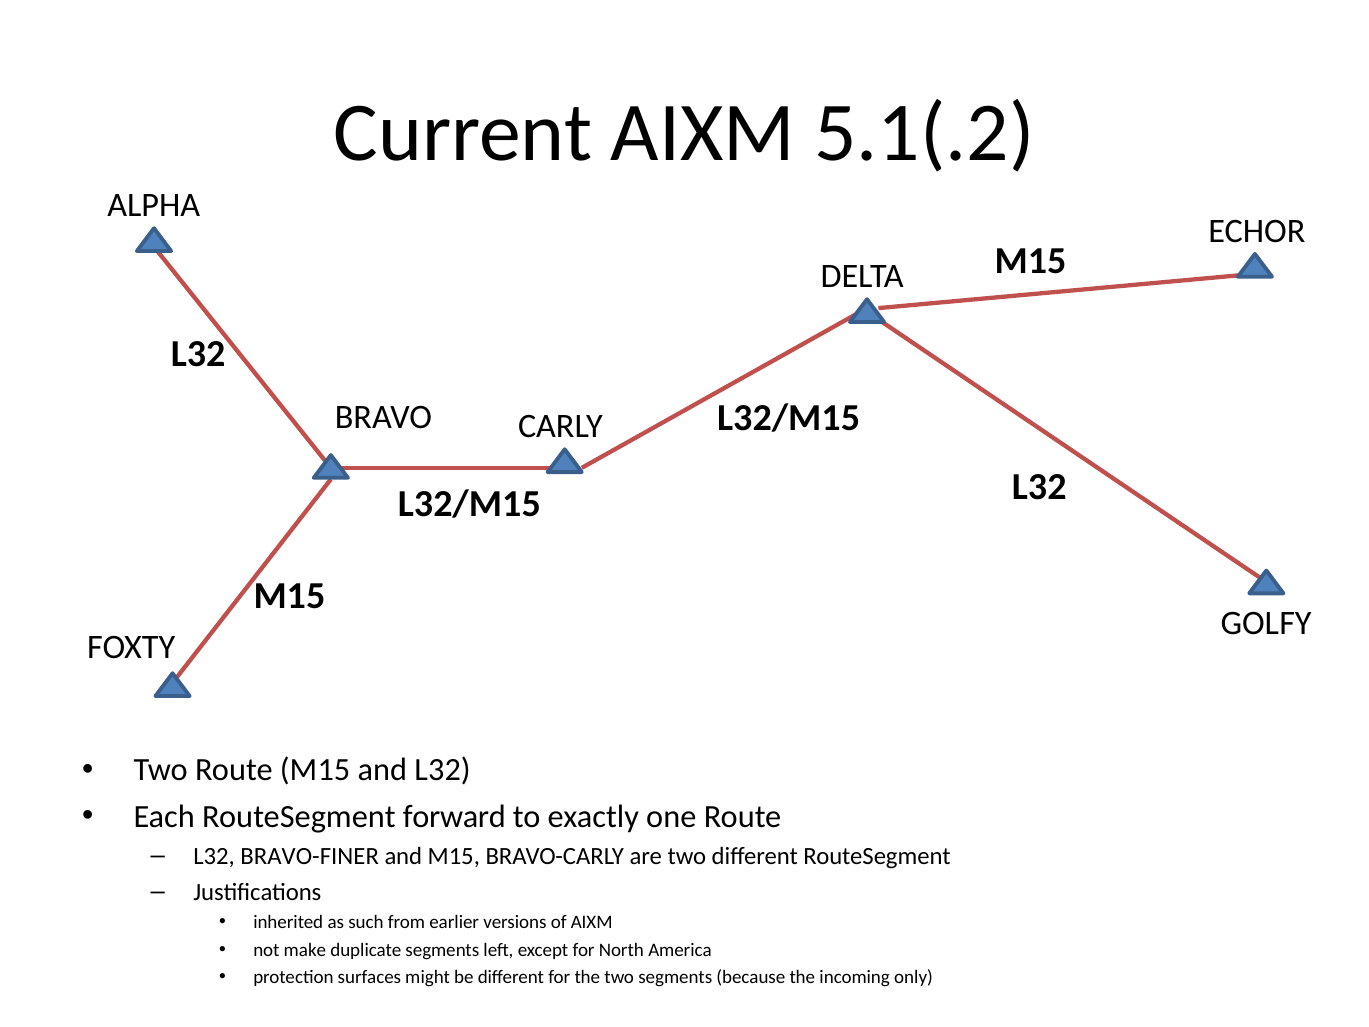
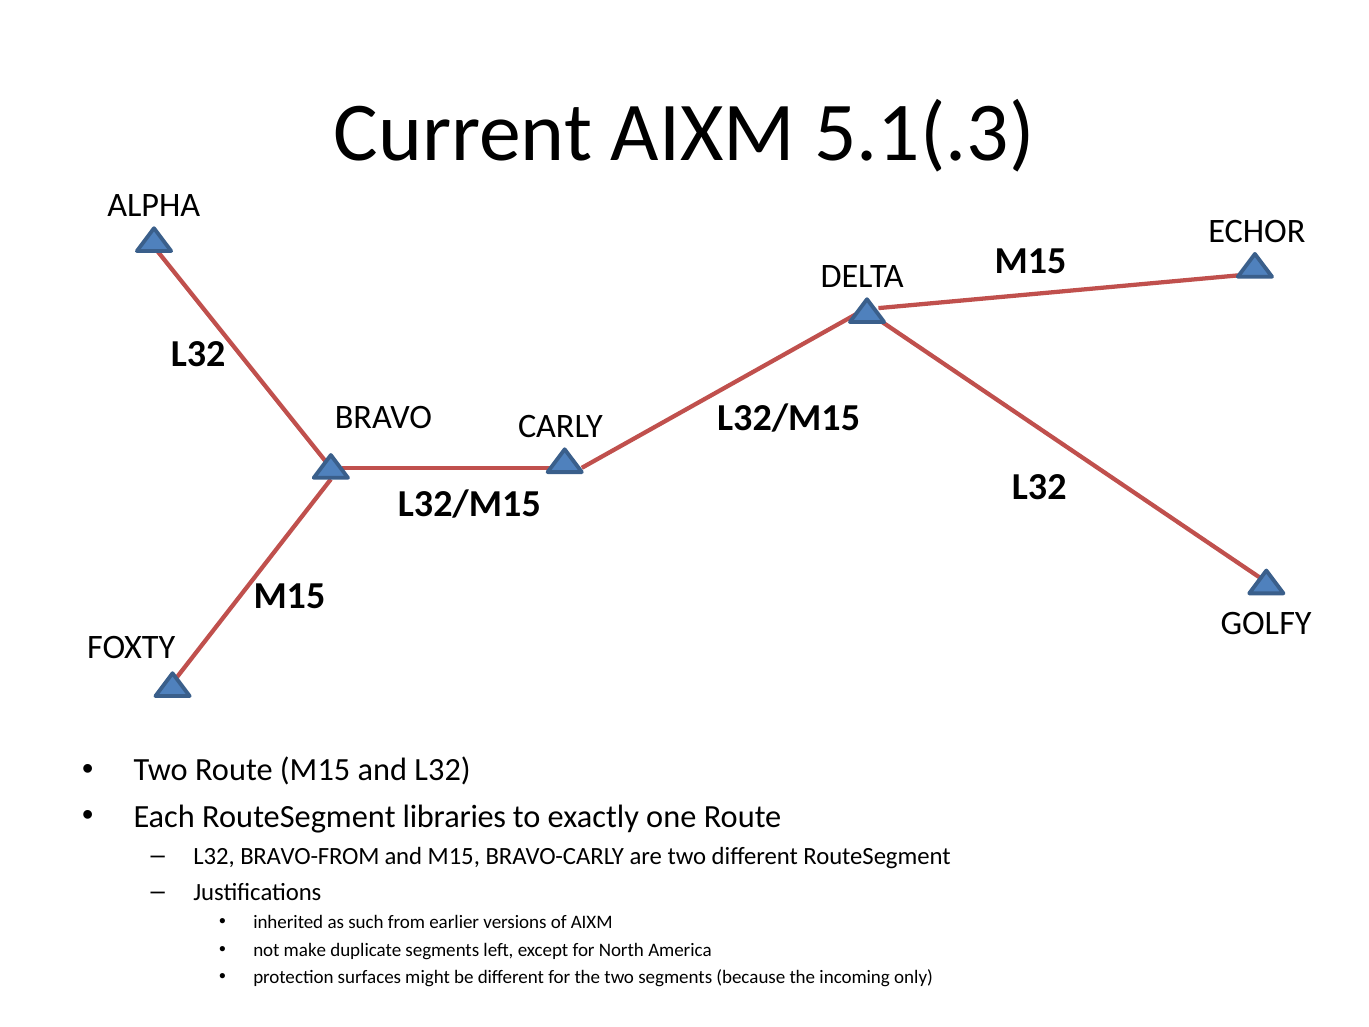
5.1(.2: 5.1(.2 -> 5.1(.3
forward: forward -> libraries
BRAVO-FINER: BRAVO-FINER -> BRAVO-FROM
